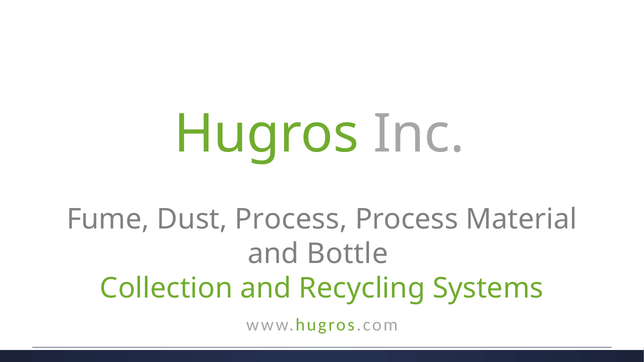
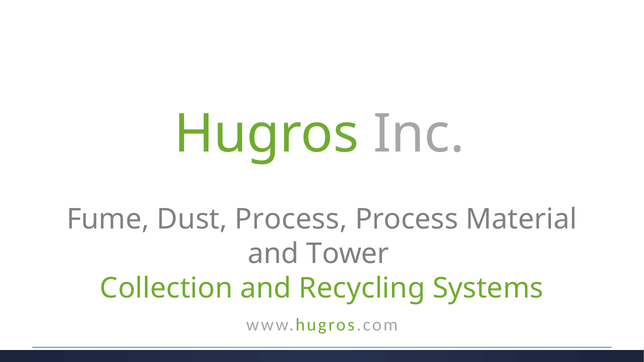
Bottle: Bottle -> Tower
